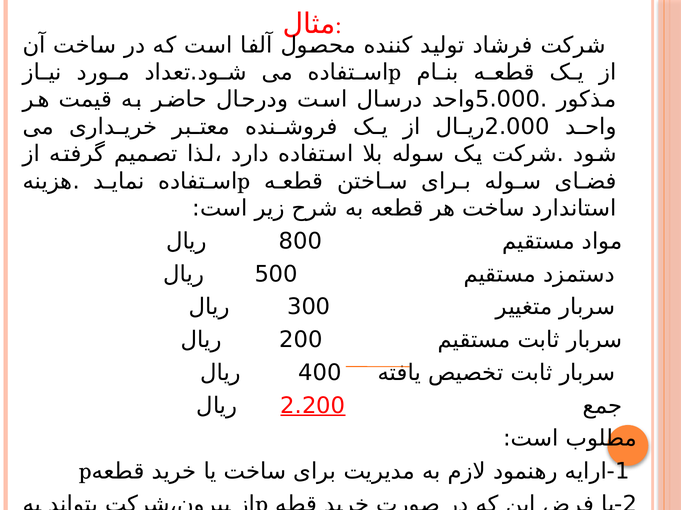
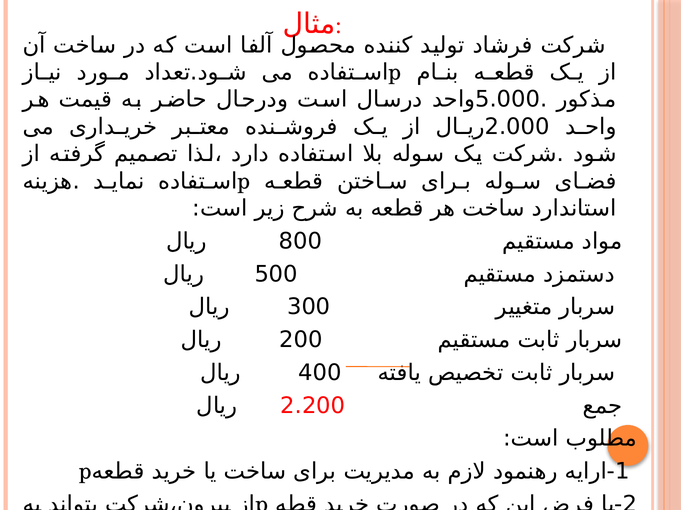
2.200 underline: present -> none
